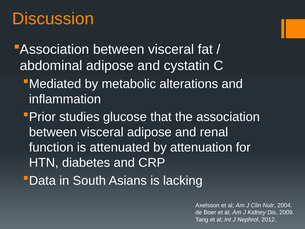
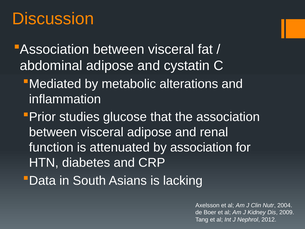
by attenuation: attenuation -> association
